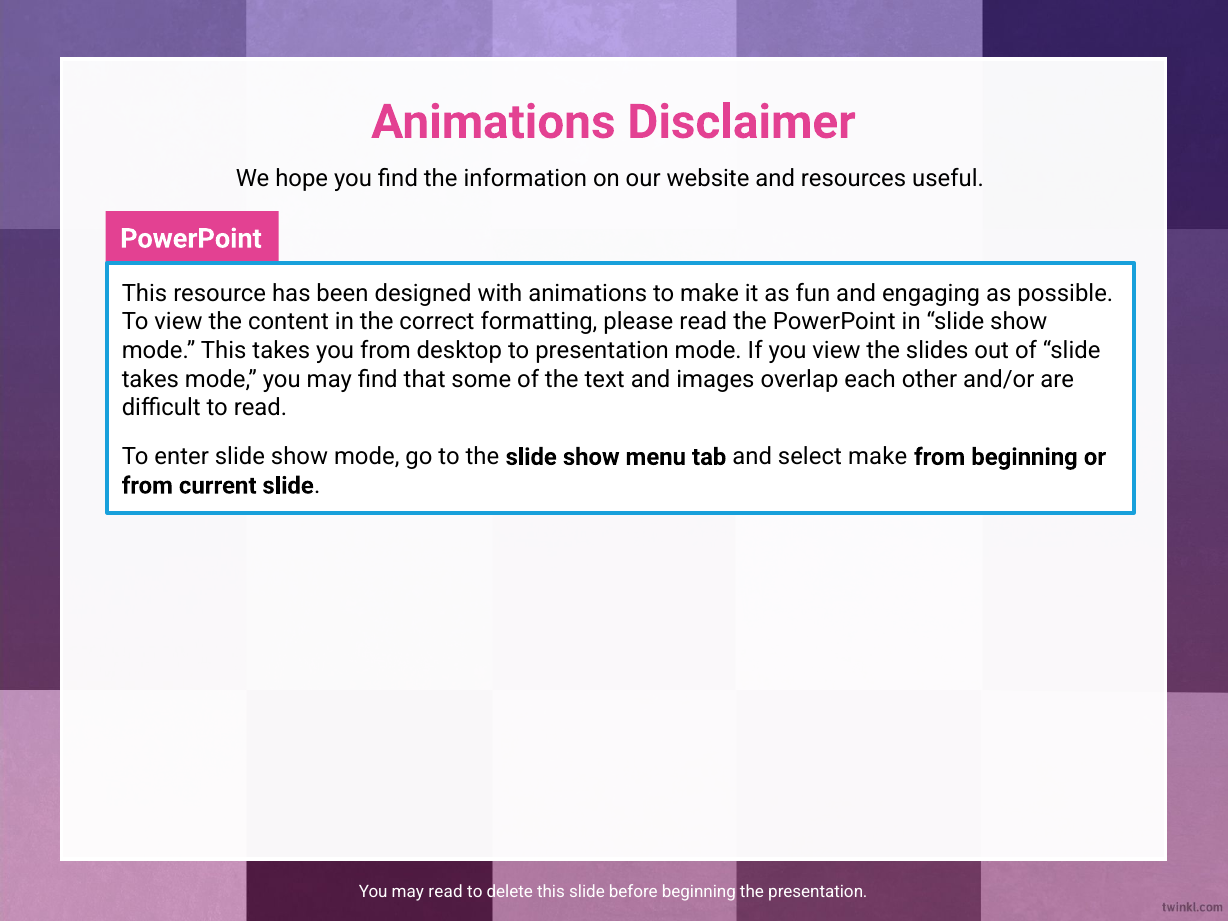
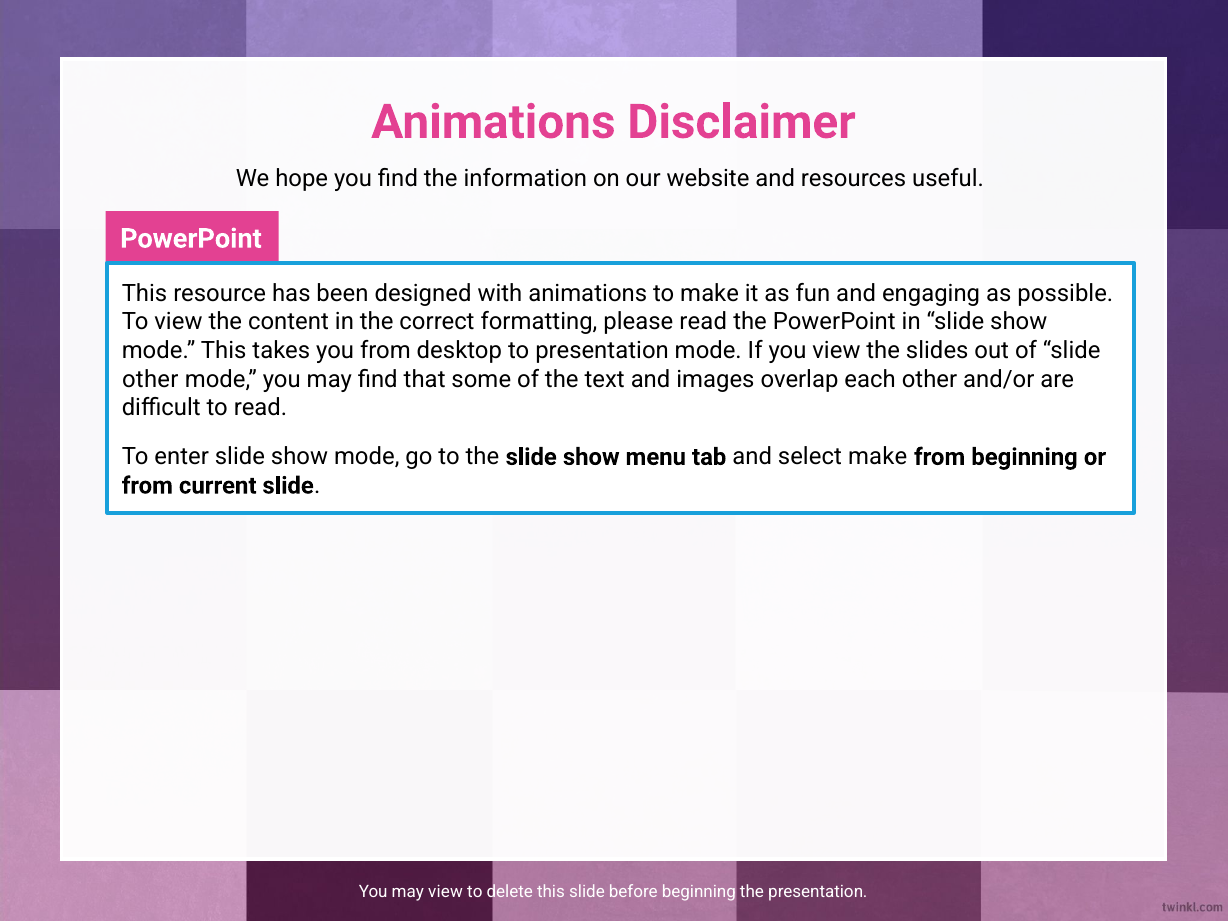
takes at (150, 379): takes -> other
may read: read -> view
